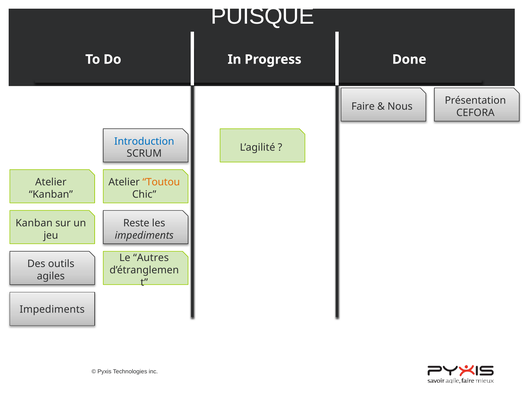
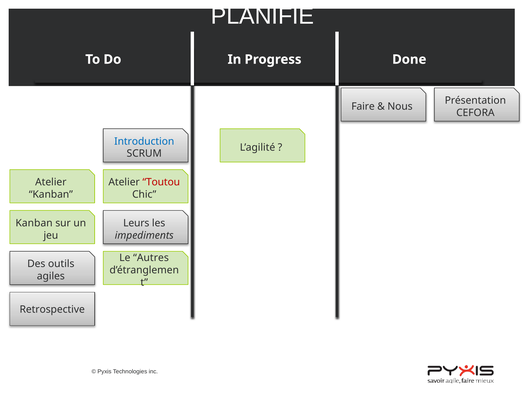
PUISQUE: PUISQUE -> PLANIFIÉ
Toutou colour: orange -> red
Reste: Reste -> Leurs
Impediments at (52, 309): Impediments -> Retrospective
